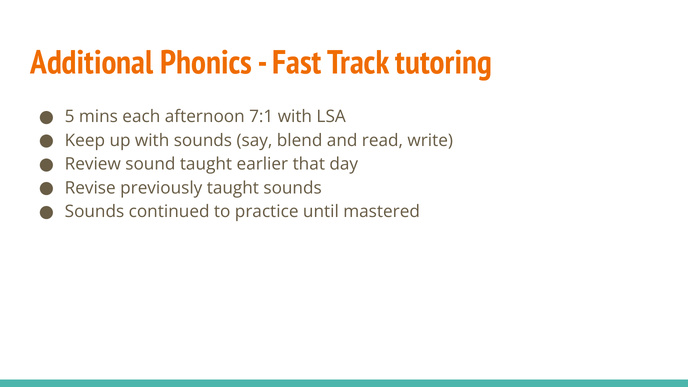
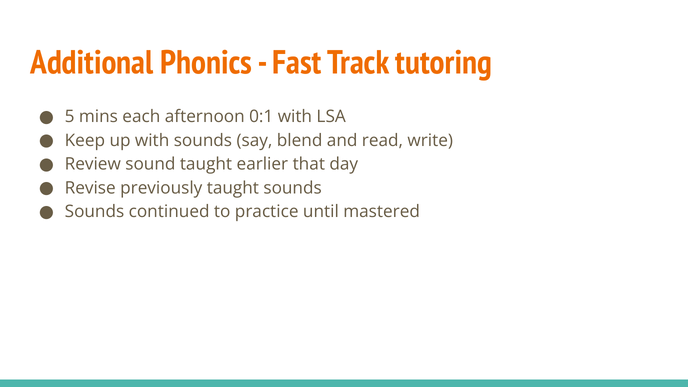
7:1: 7:1 -> 0:1
